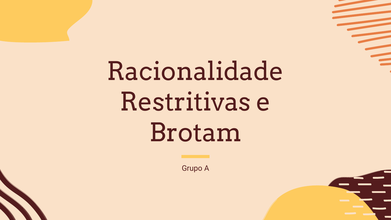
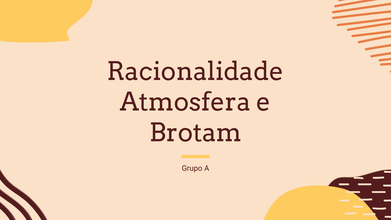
Restritivas: Restritivas -> Atmosfera
